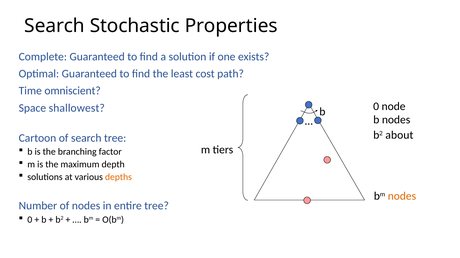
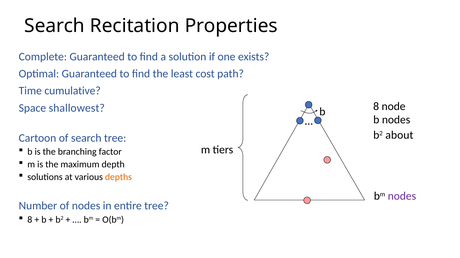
Stochastic: Stochastic -> Recitation
omniscient: omniscient -> cumulative
b 0: 0 -> 8
nodes at (402, 197) colour: orange -> purple
0 at (30, 220): 0 -> 8
